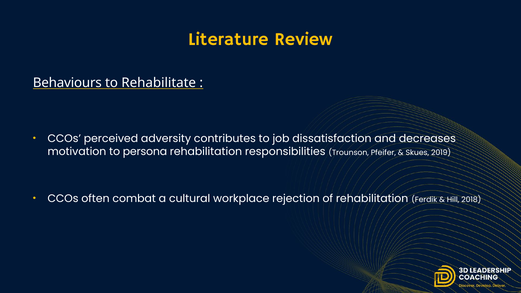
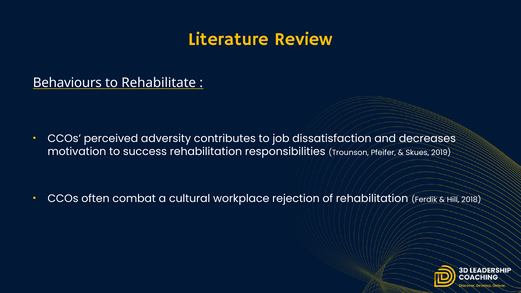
persona: persona -> success
